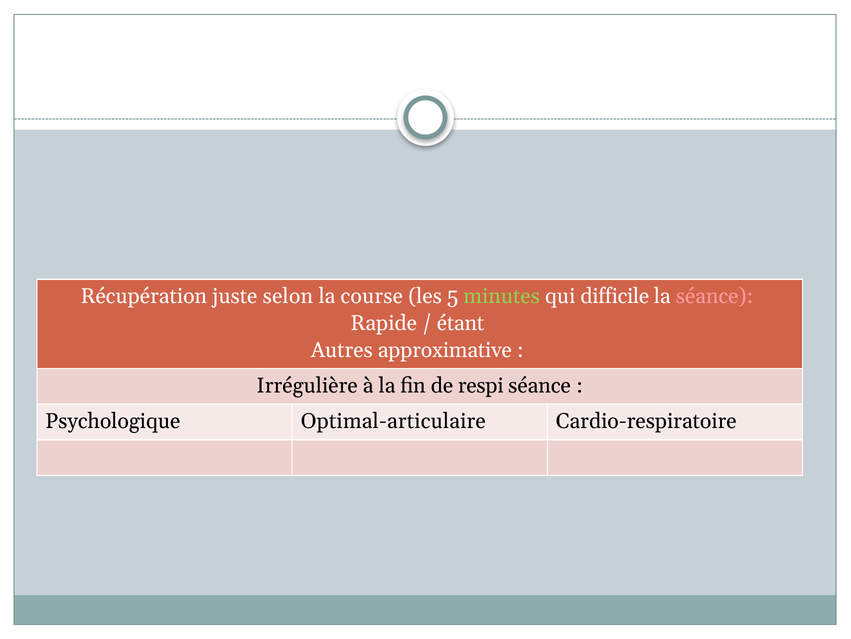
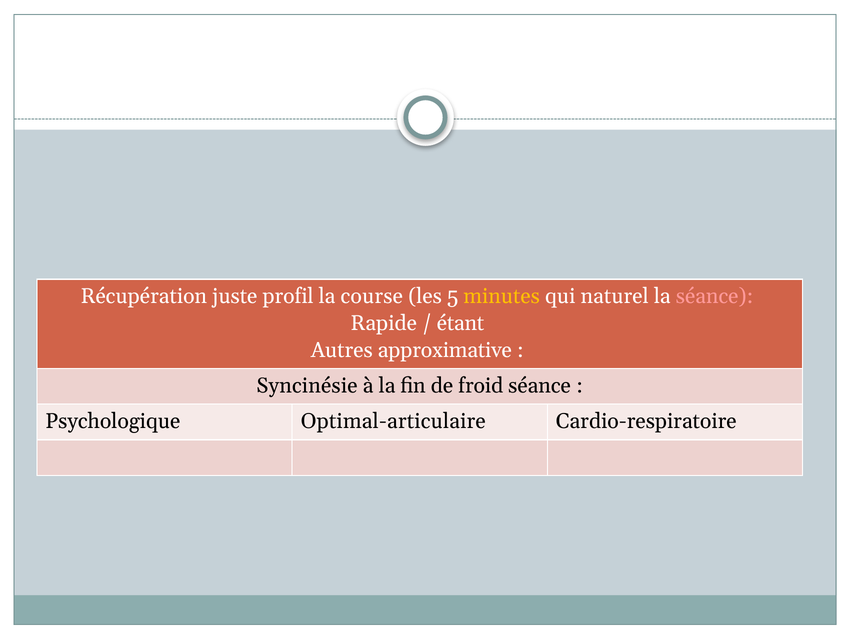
selon: selon -> profil
minutes colour: light green -> yellow
difficile: difficile -> naturel
Irrégulière: Irrégulière -> Syncinésie
respi: respi -> froid
